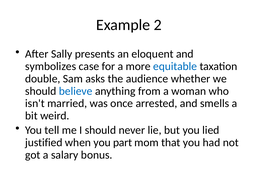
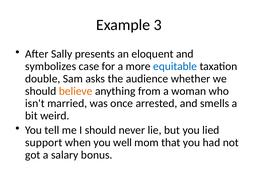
2: 2 -> 3
believe colour: blue -> orange
justified: justified -> support
part: part -> well
